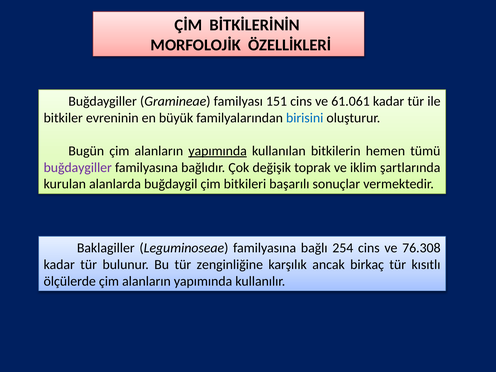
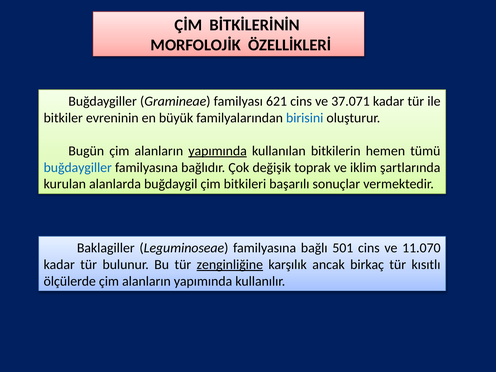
151: 151 -> 621
61.061: 61.061 -> 37.071
buğdaygiller at (78, 167) colour: purple -> blue
254: 254 -> 501
76.308: 76.308 -> 11.070
zenginliğine underline: none -> present
